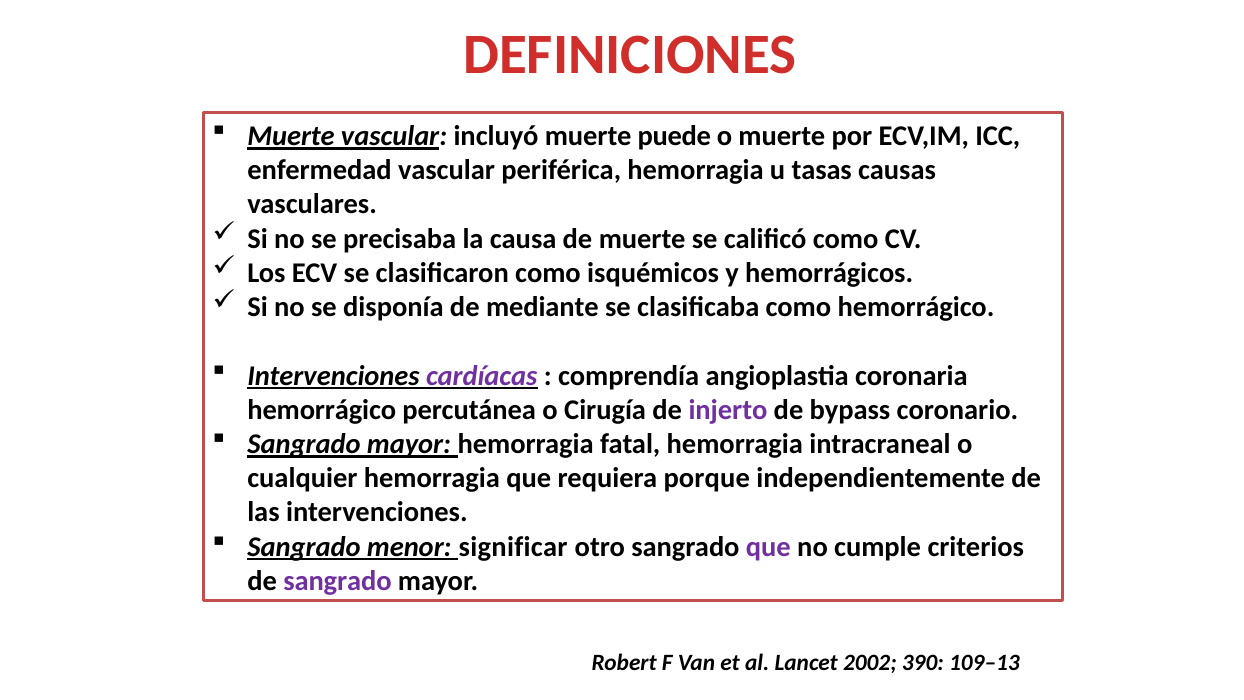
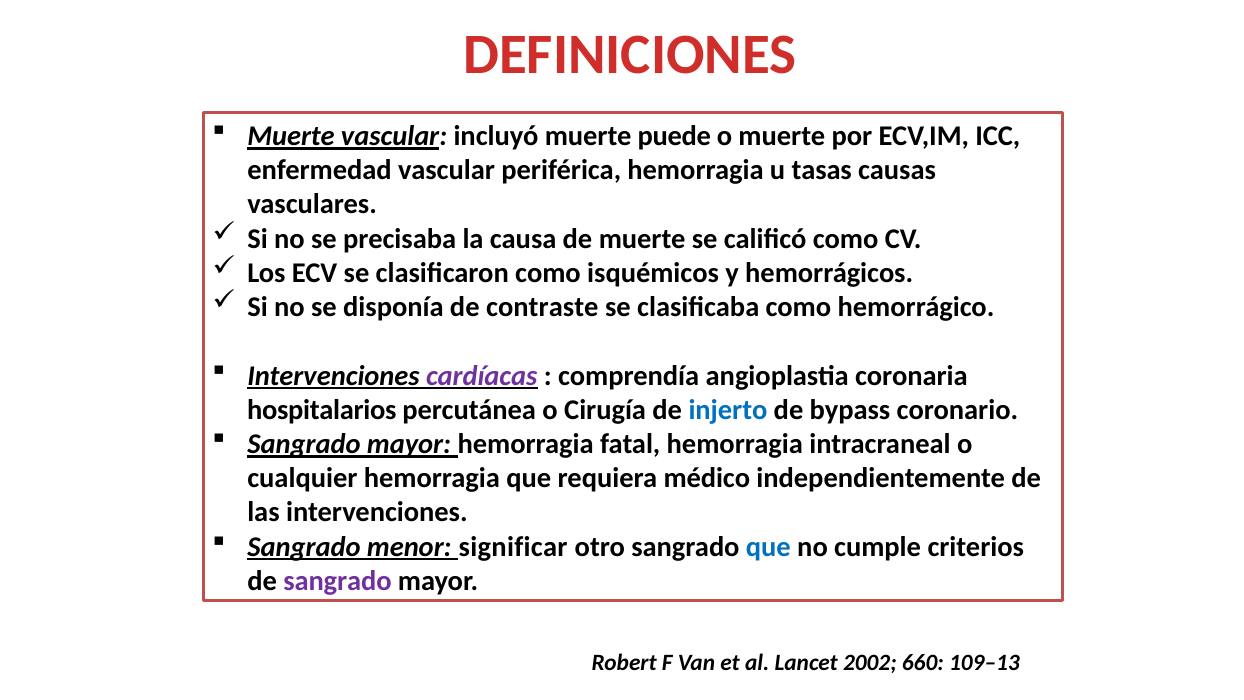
mediante: mediante -> contraste
hemorrágico at (322, 410): hemorrágico -> hospitalarios
injerto colour: purple -> blue
porque: porque -> médico
que at (768, 546) colour: purple -> blue
390: 390 -> 660
